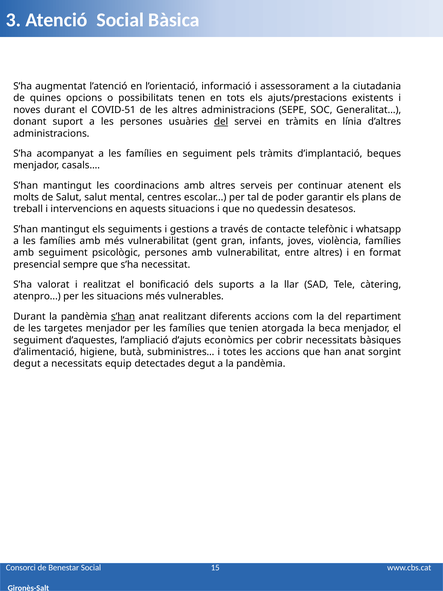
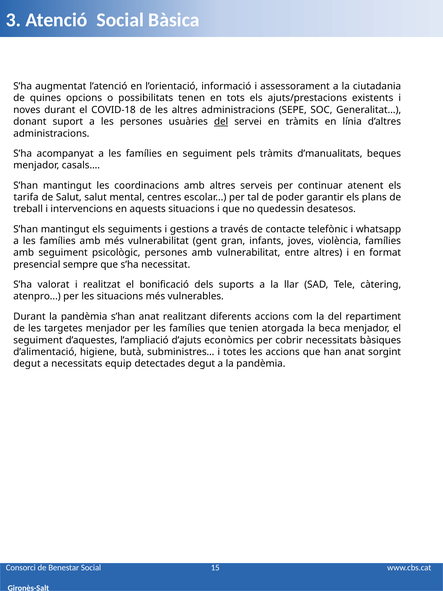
COVID-51: COVID-51 -> COVID-18
d’implantació: d’implantació -> d’manualitats
molts: molts -> tarifa
s’han at (123, 316) underline: present -> none
